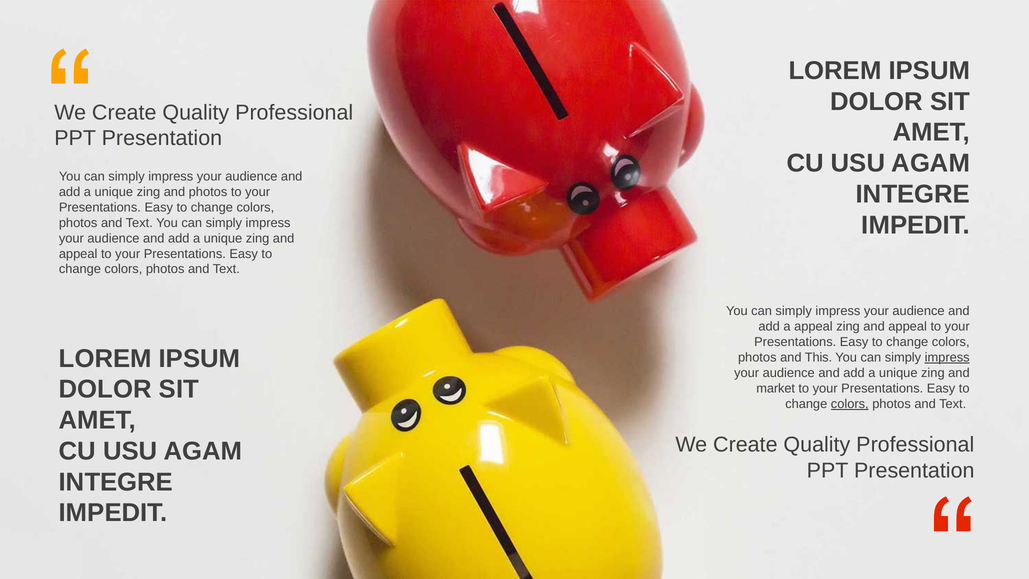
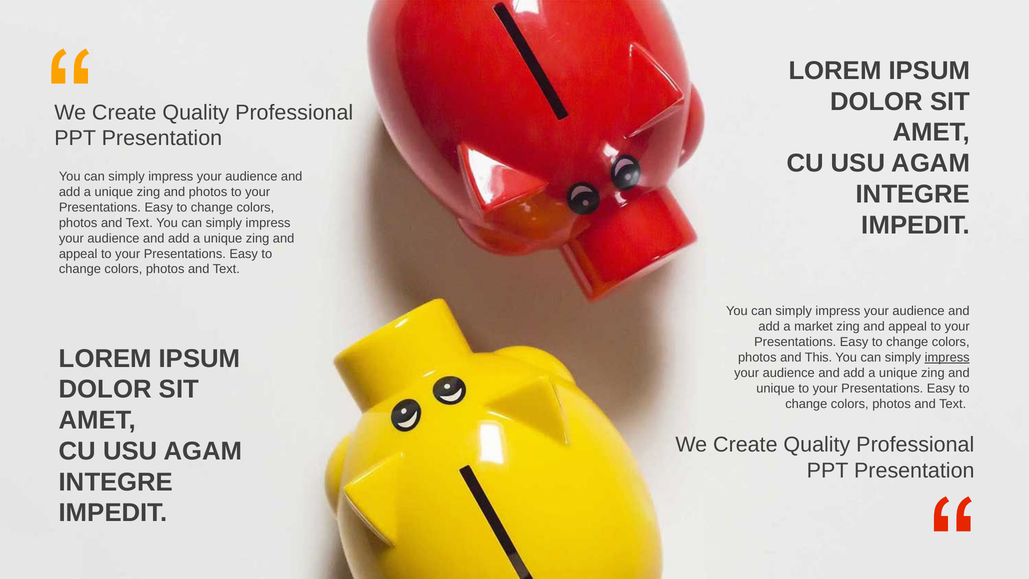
a appeal: appeal -> market
market at (776, 388): market -> unique
colors at (850, 404) underline: present -> none
